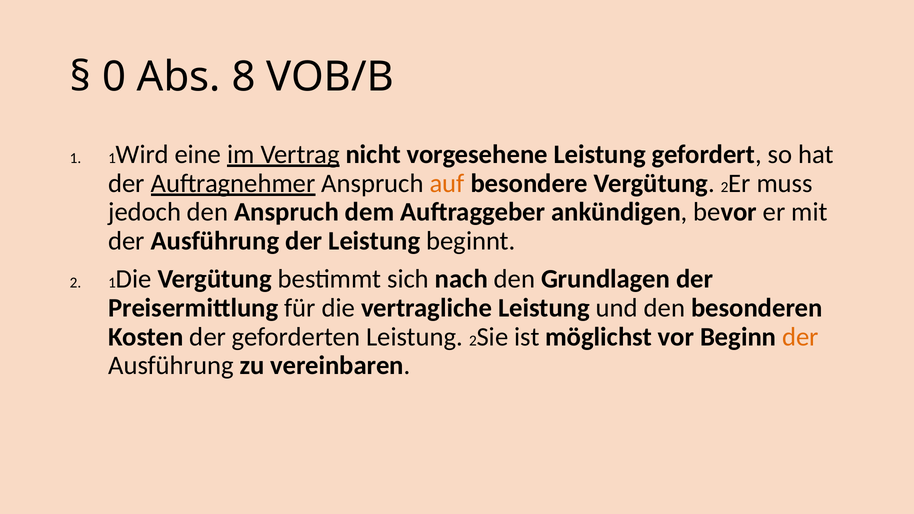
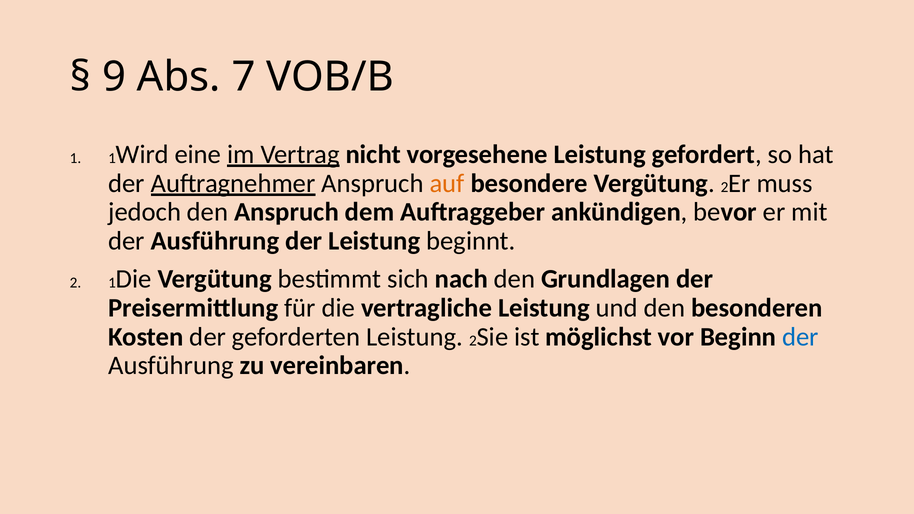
0: 0 -> 9
8: 8 -> 7
der at (800, 337) colour: orange -> blue
